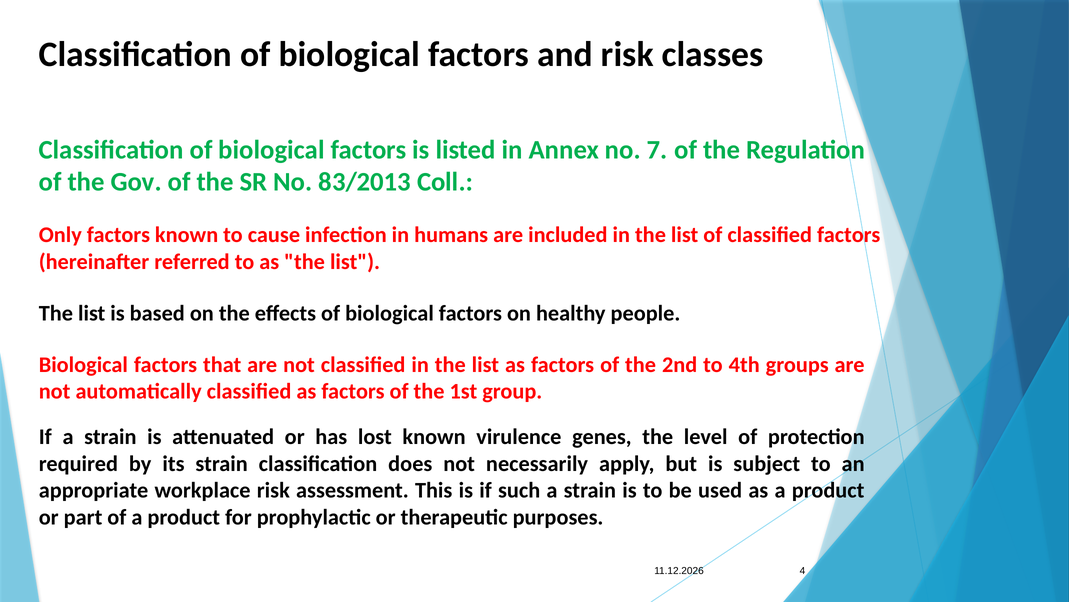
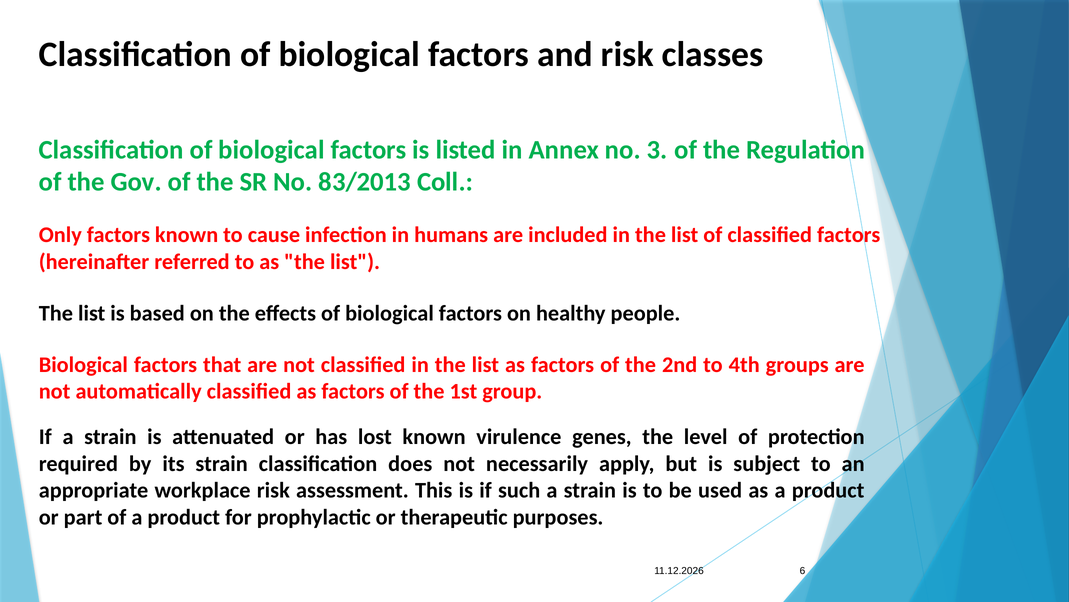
7: 7 -> 3
4: 4 -> 6
